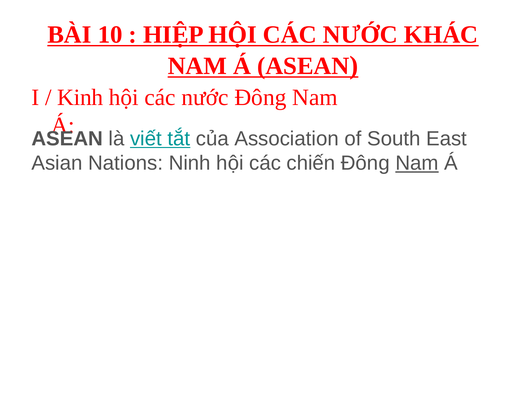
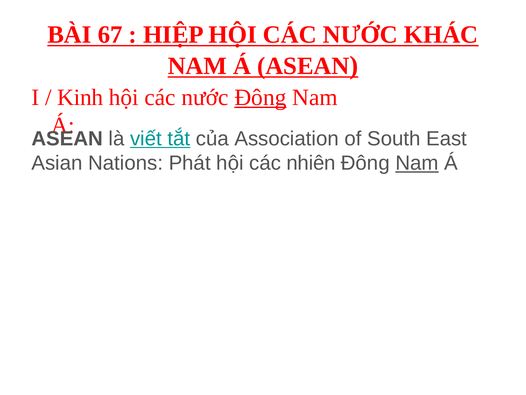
10: 10 -> 67
Đông at (260, 97) underline: none -> present
Ninh: Ninh -> Phát
chiến: chiến -> nhiên
